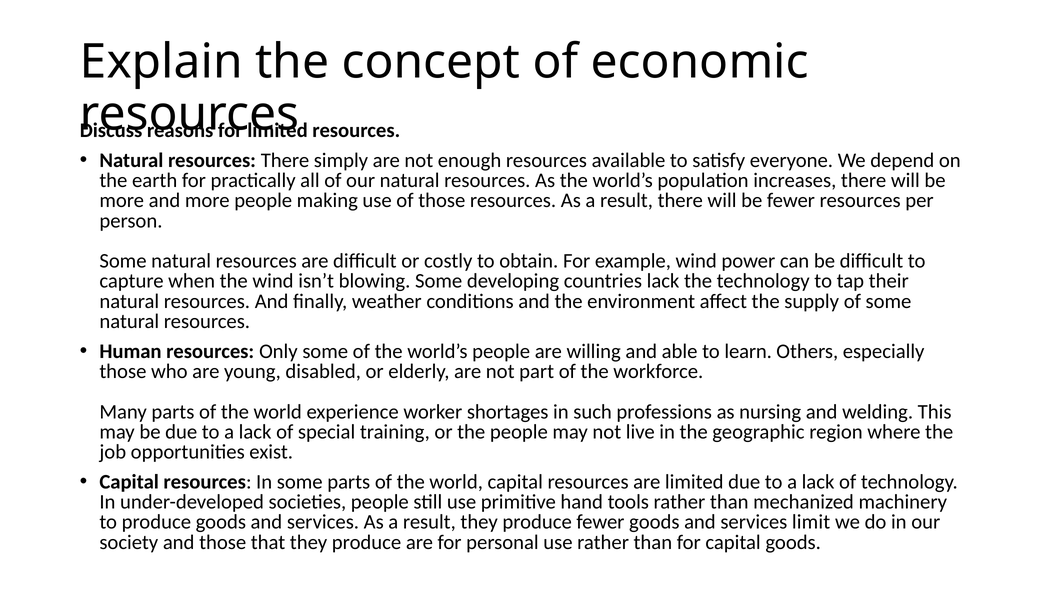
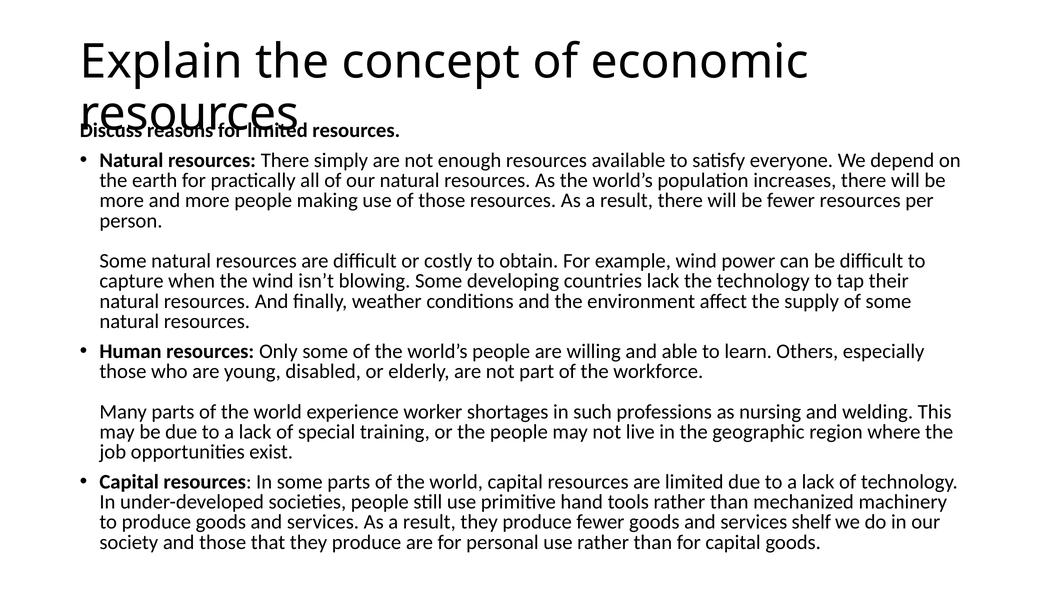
limit: limit -> shelf
